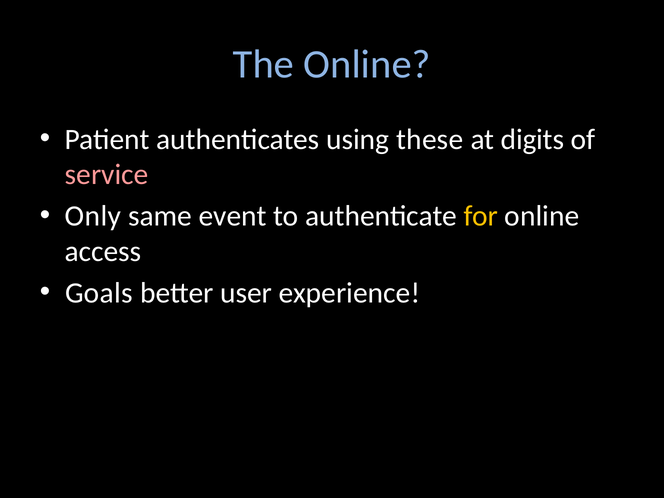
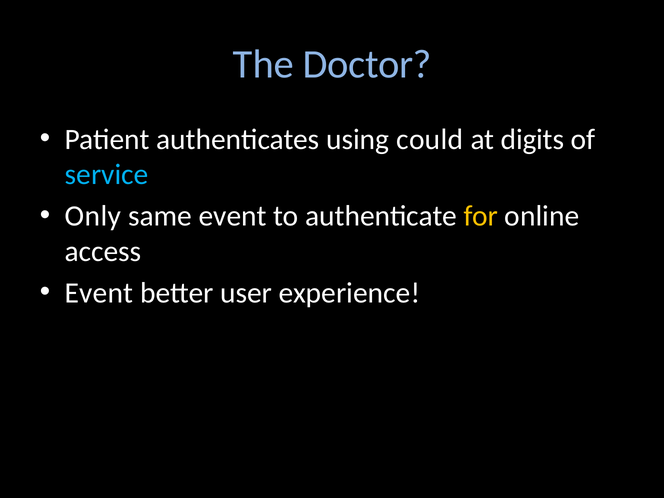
The Online: Online -> Doctor
these: these -> could
service colour: pink -> light blue
Goals at (99, 293): Goals -> Event
